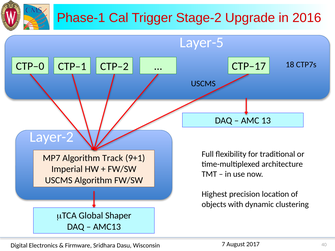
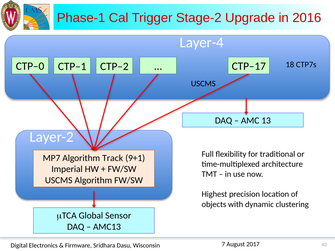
Layer-5: Layer-5 -> Layer-4
Shaper: Shaper -> Sensor
